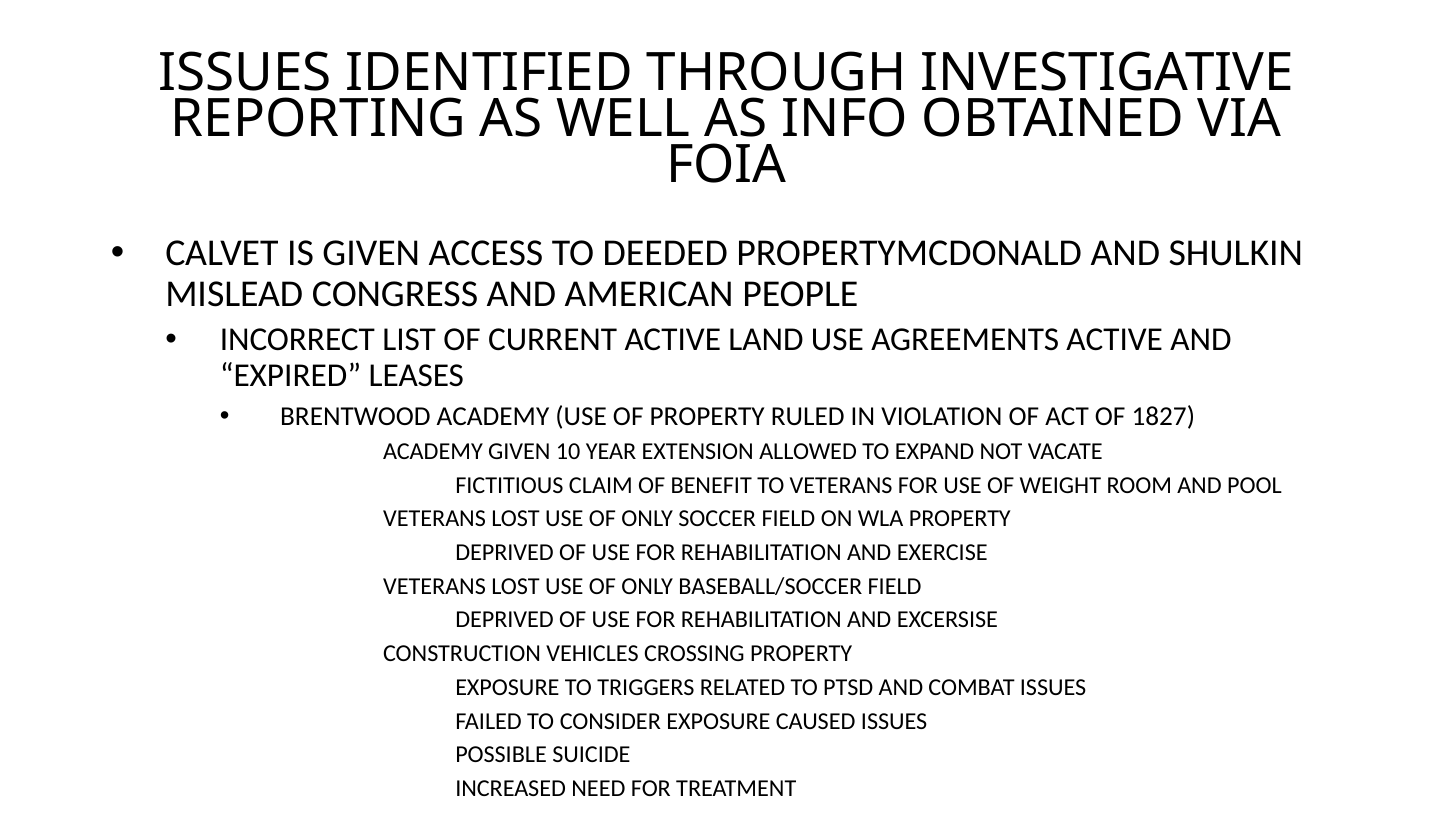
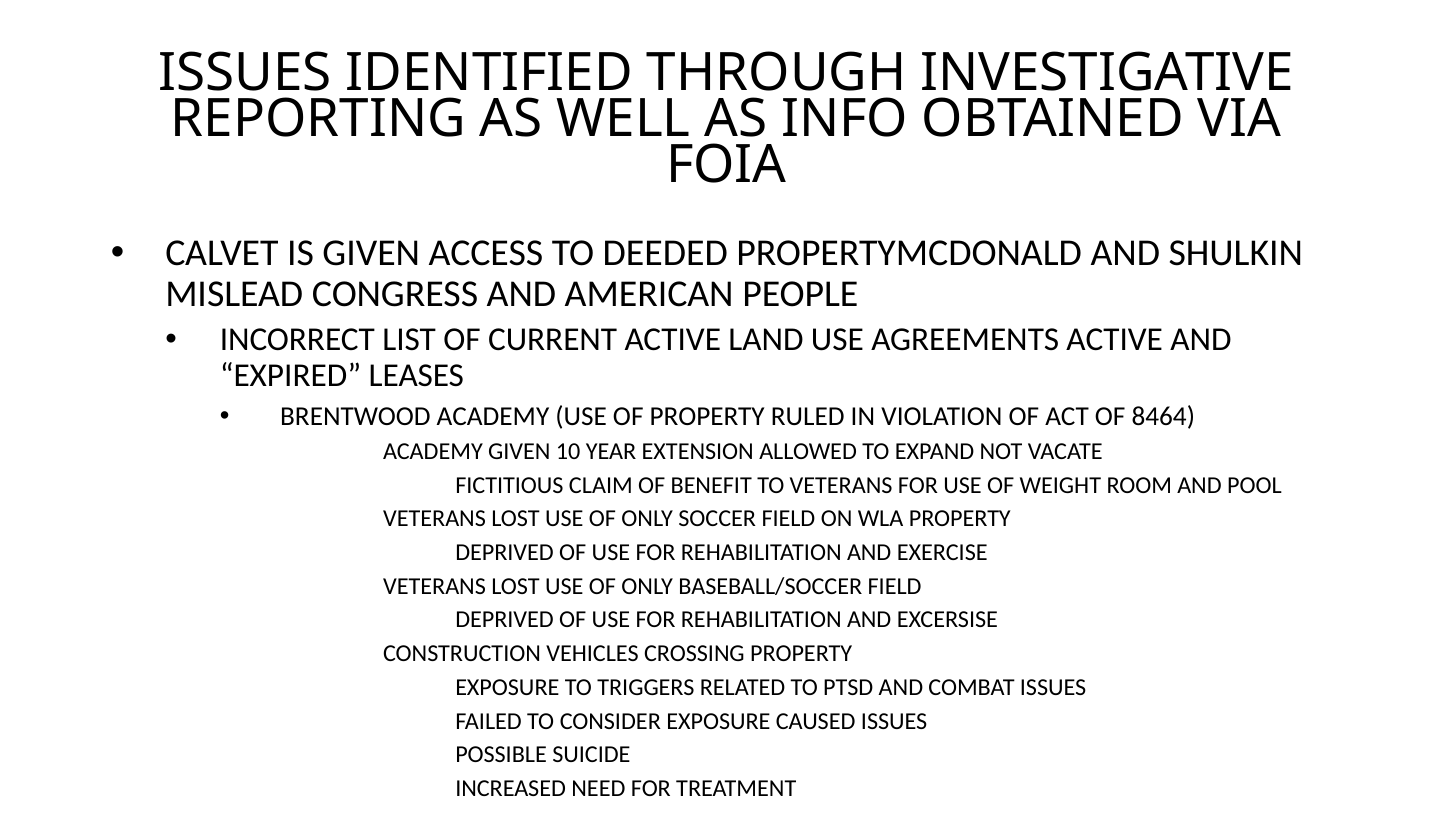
1827: 1827 -> 8464
